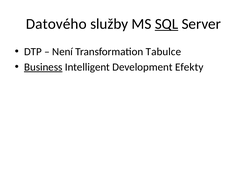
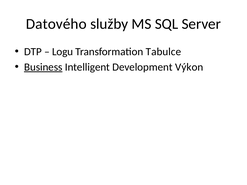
SQL underline: present -> none
Není: Není -> Logu
Efekty: Efekty -> Výkon
